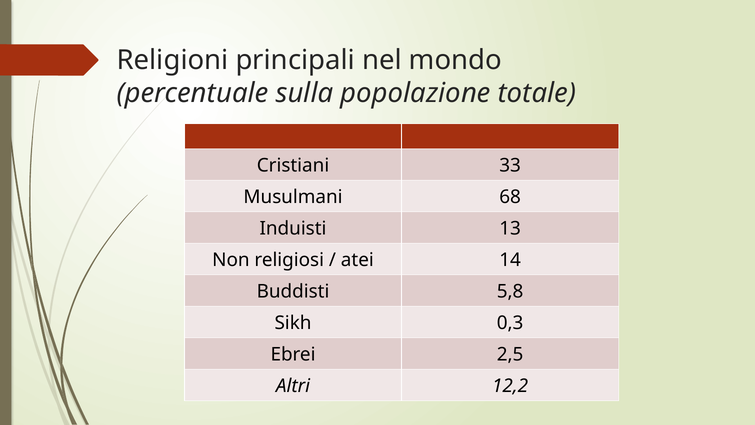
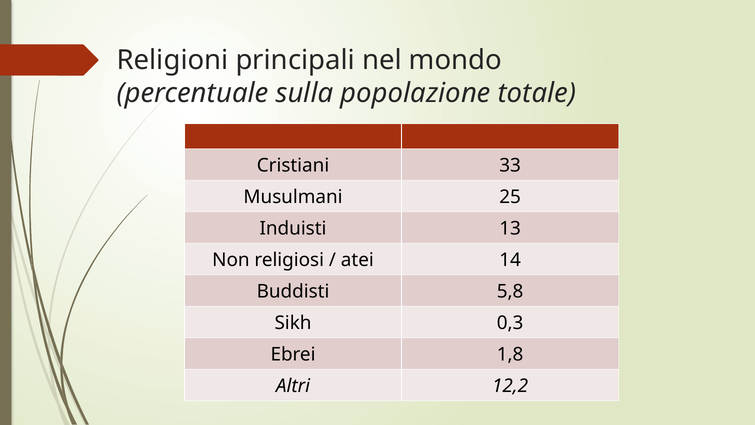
68: 68 -> 25
2,5: 2,5 -> 1,8
